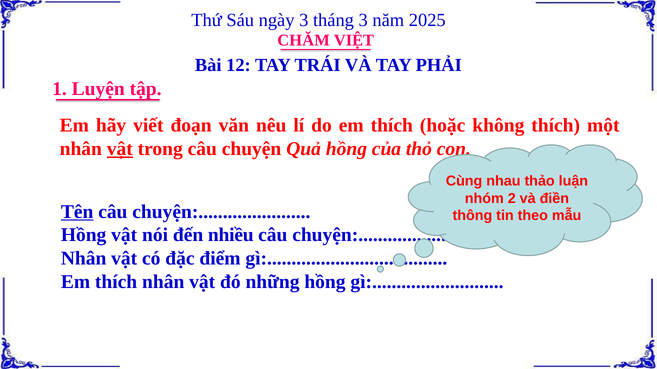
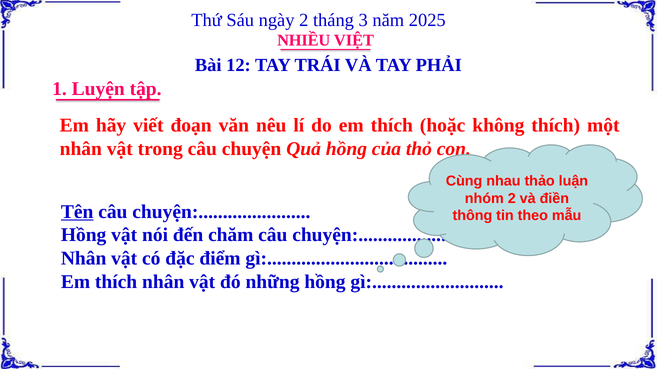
ngày 3: 3 -> 2
CHĂM: CHĂM -> NHIỀU
vật at (120, 149) underline: present -> none
nhiều: nhiều -> chăm
